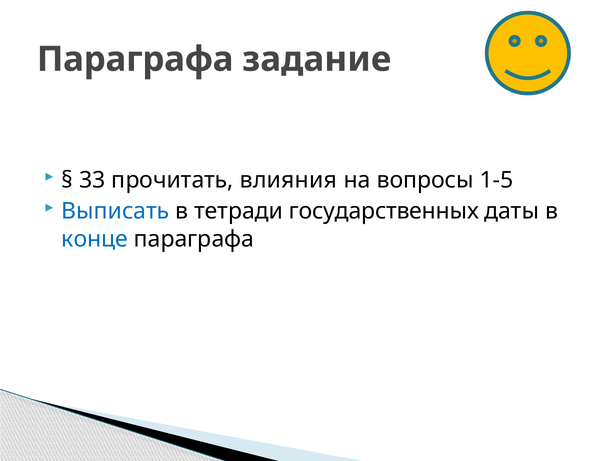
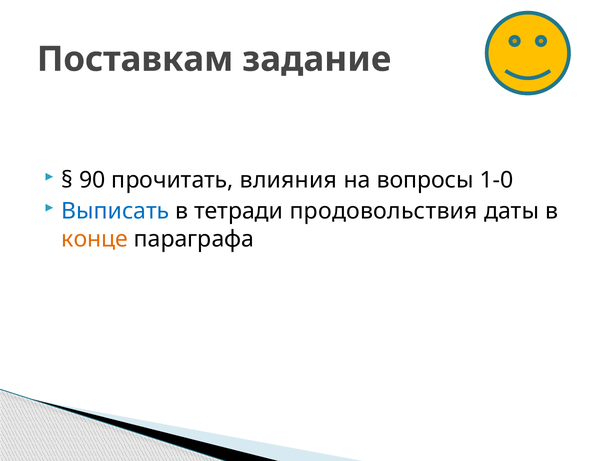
Параграфа at (135, 59): Параграфа -> Поставкам
33: 33 -> 90
1-5: 1-5 -> 1-0
государственных: государственных -> продовольствия
конце colour: blue -> orange
